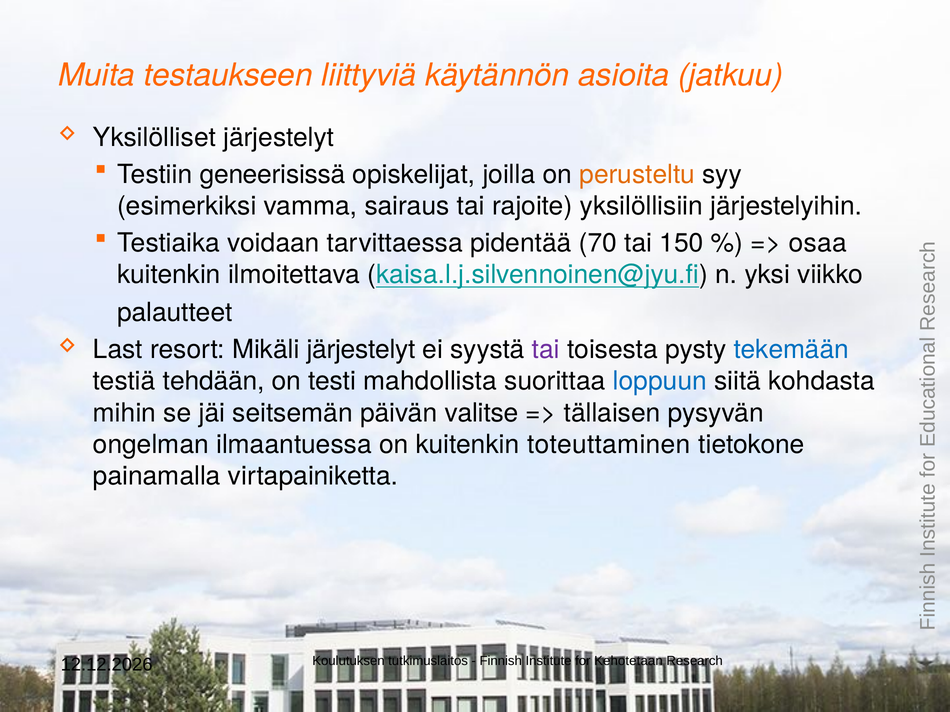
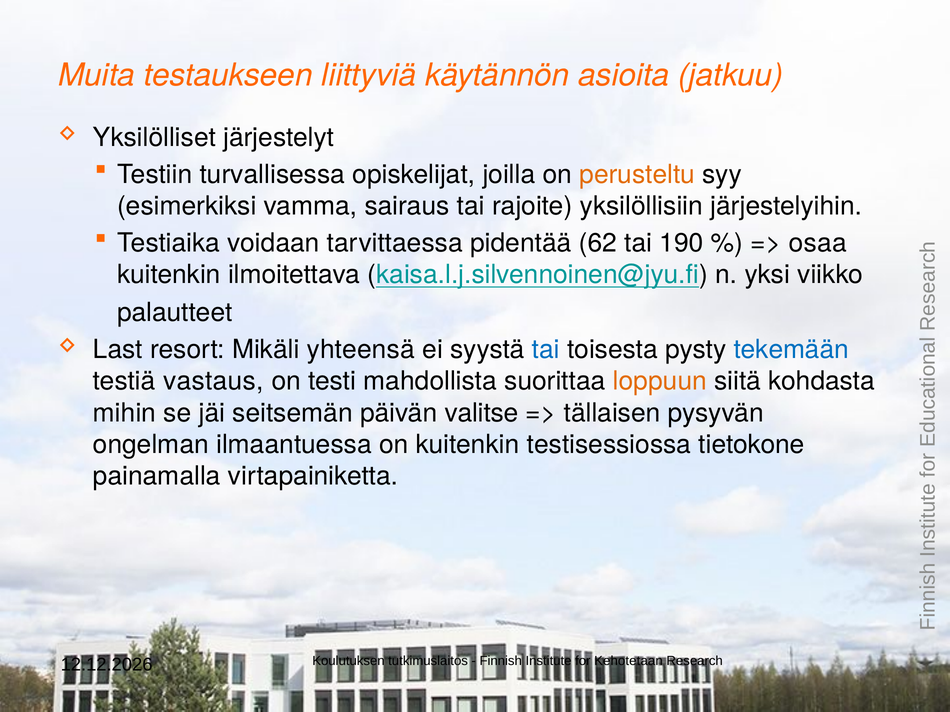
geneerisissä: geneerisissä -> turvallisessa
70: 70 -> 62
150: 150 -> 190
Mikäli järjestelyt: järjestelyt -> yhteensä
tai at (546, 350) colour: purple -> blue
tehdään: tehdään -> vastaus
loppuun colour: blue -> orange
toteuttaminen: toteuttaminen -> testisessiossa
